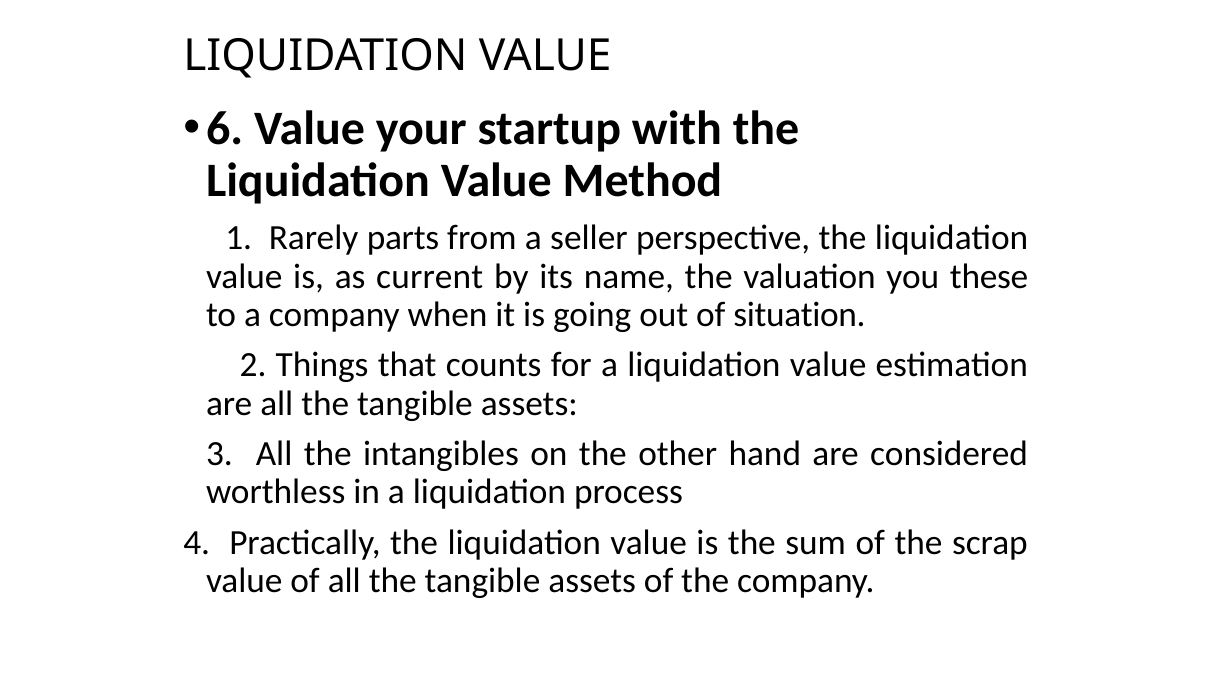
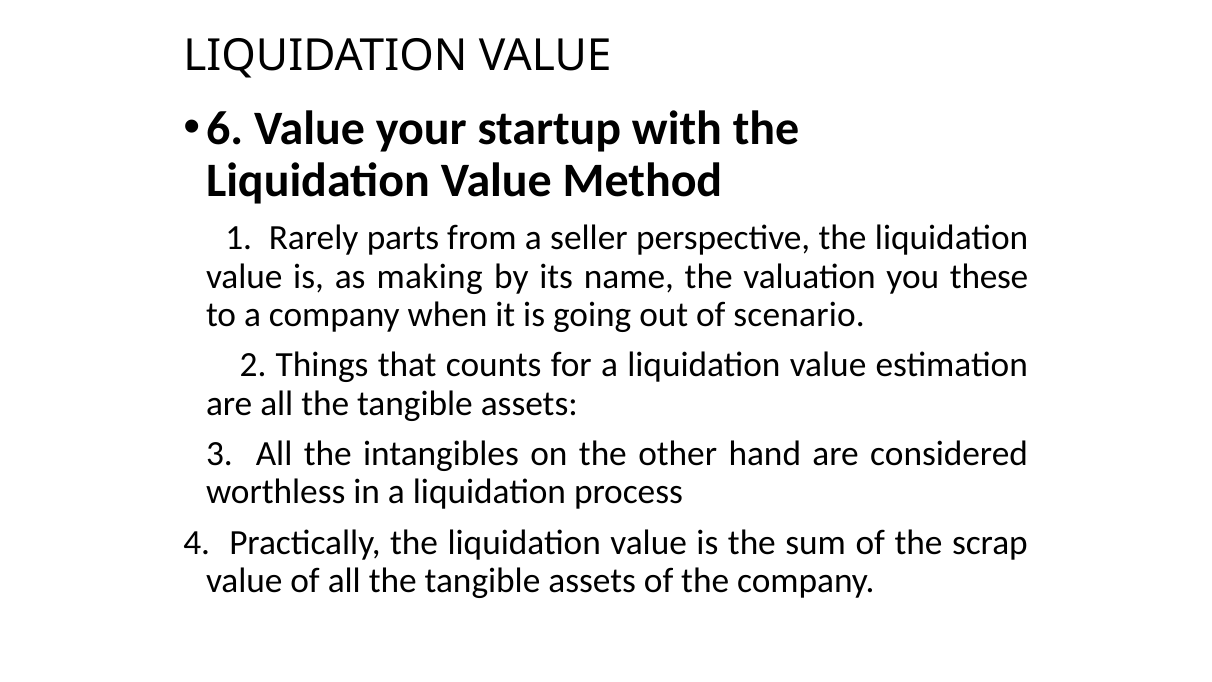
current: current -> making
situation: situation -> scenario
